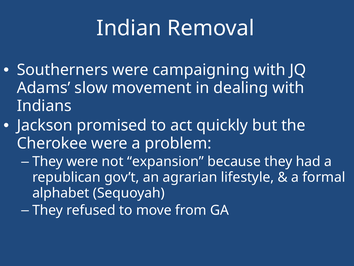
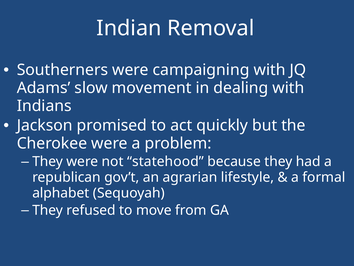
expansion: expansion -> statehood
